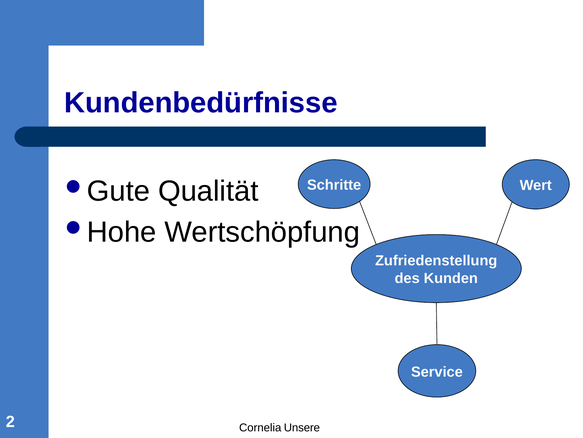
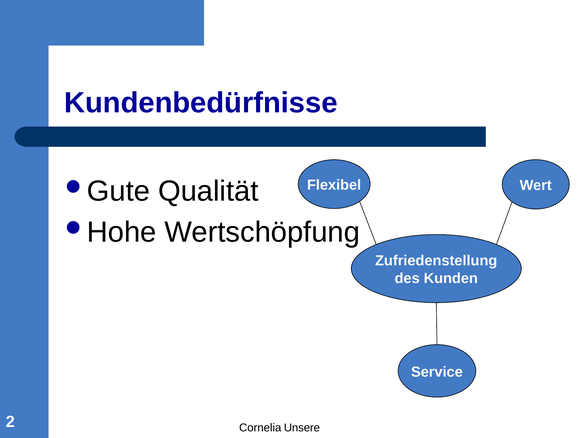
Schritte: Schritte -> Flexibel
